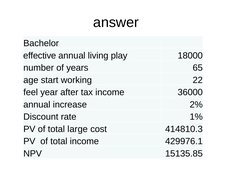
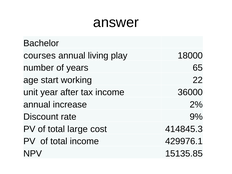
effective: effective -> courses
feel: feel -> unit
1%: 1% -> 9%
414810.3: 414810.3 -> 414845.3
